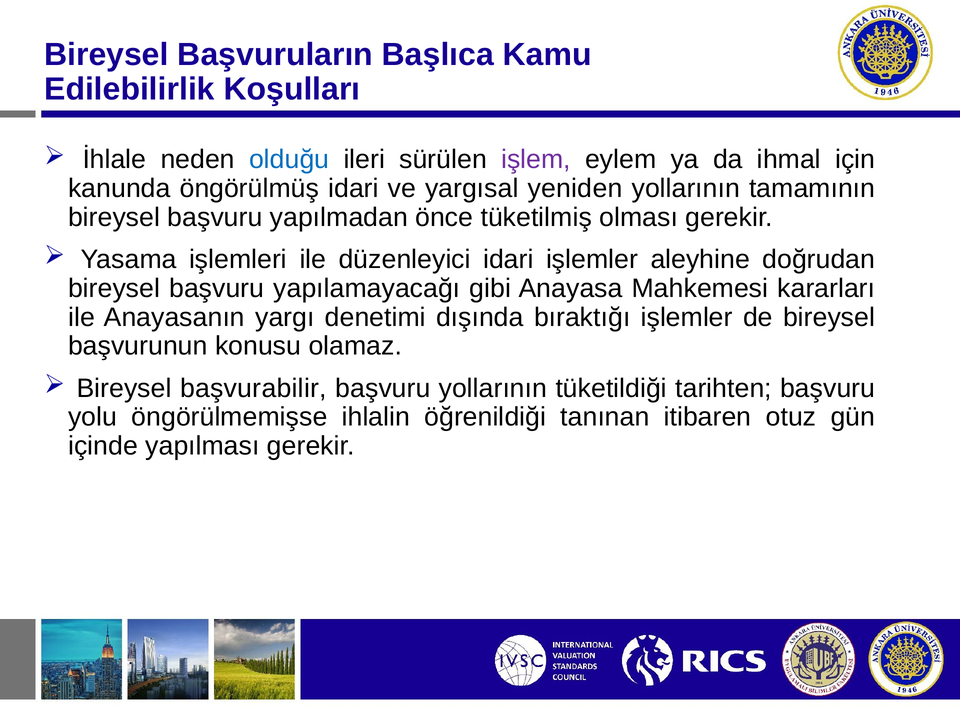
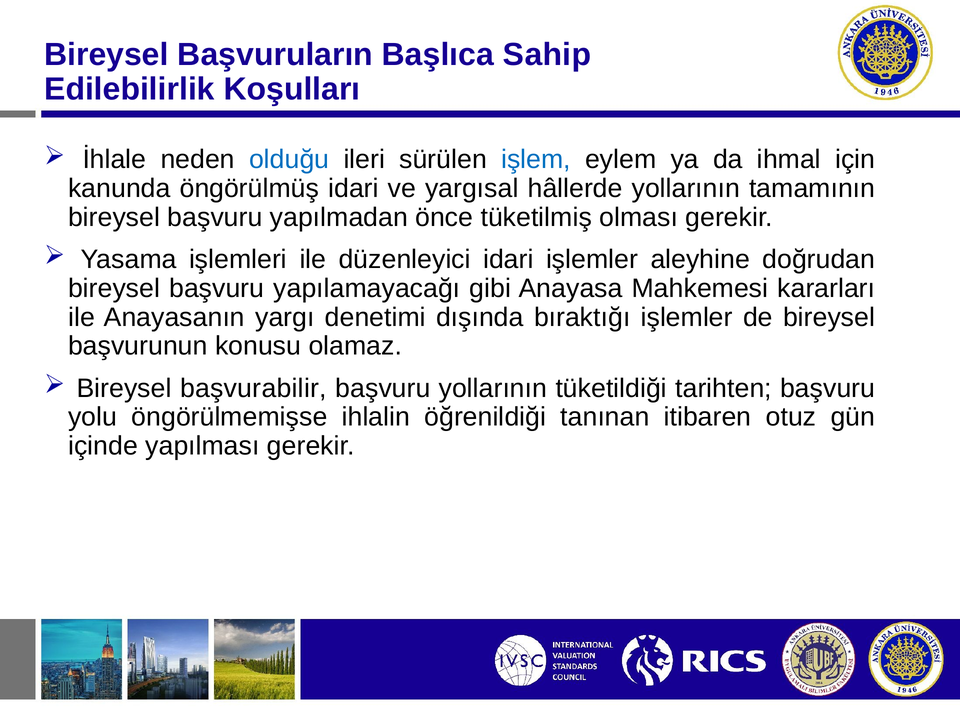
Kamu: Kamu -> Sahip
işlem colour: purple -> blue
yeniden: yeniden -> hâllerde
